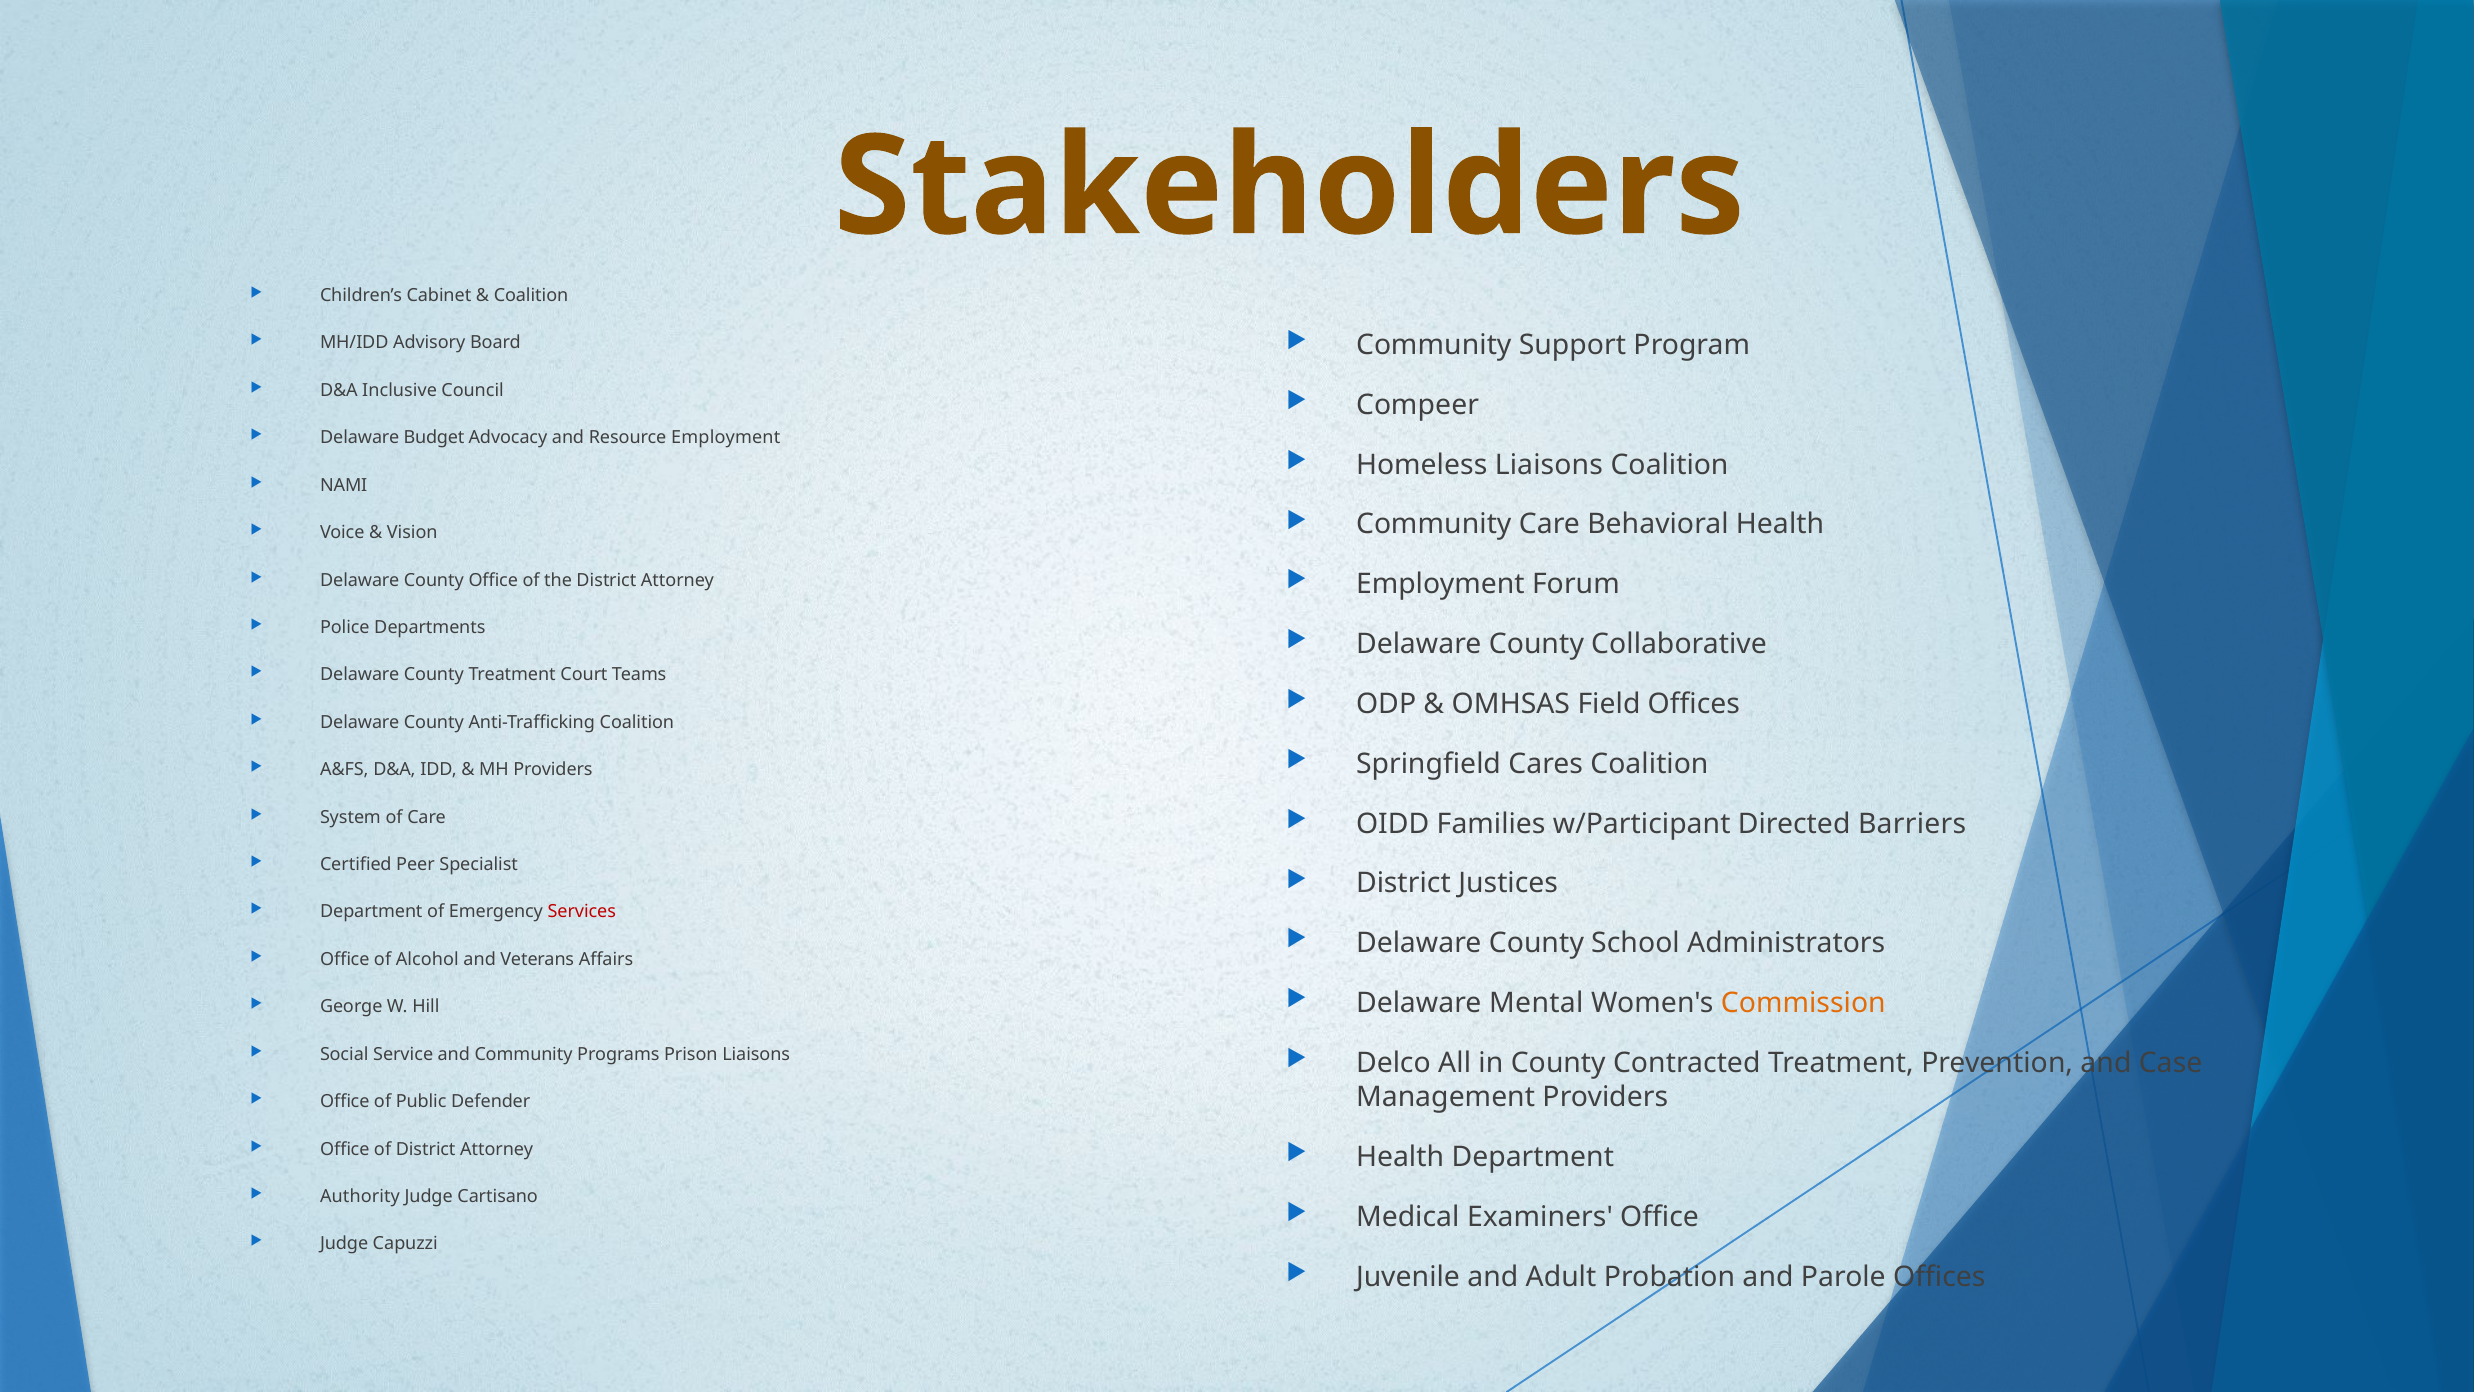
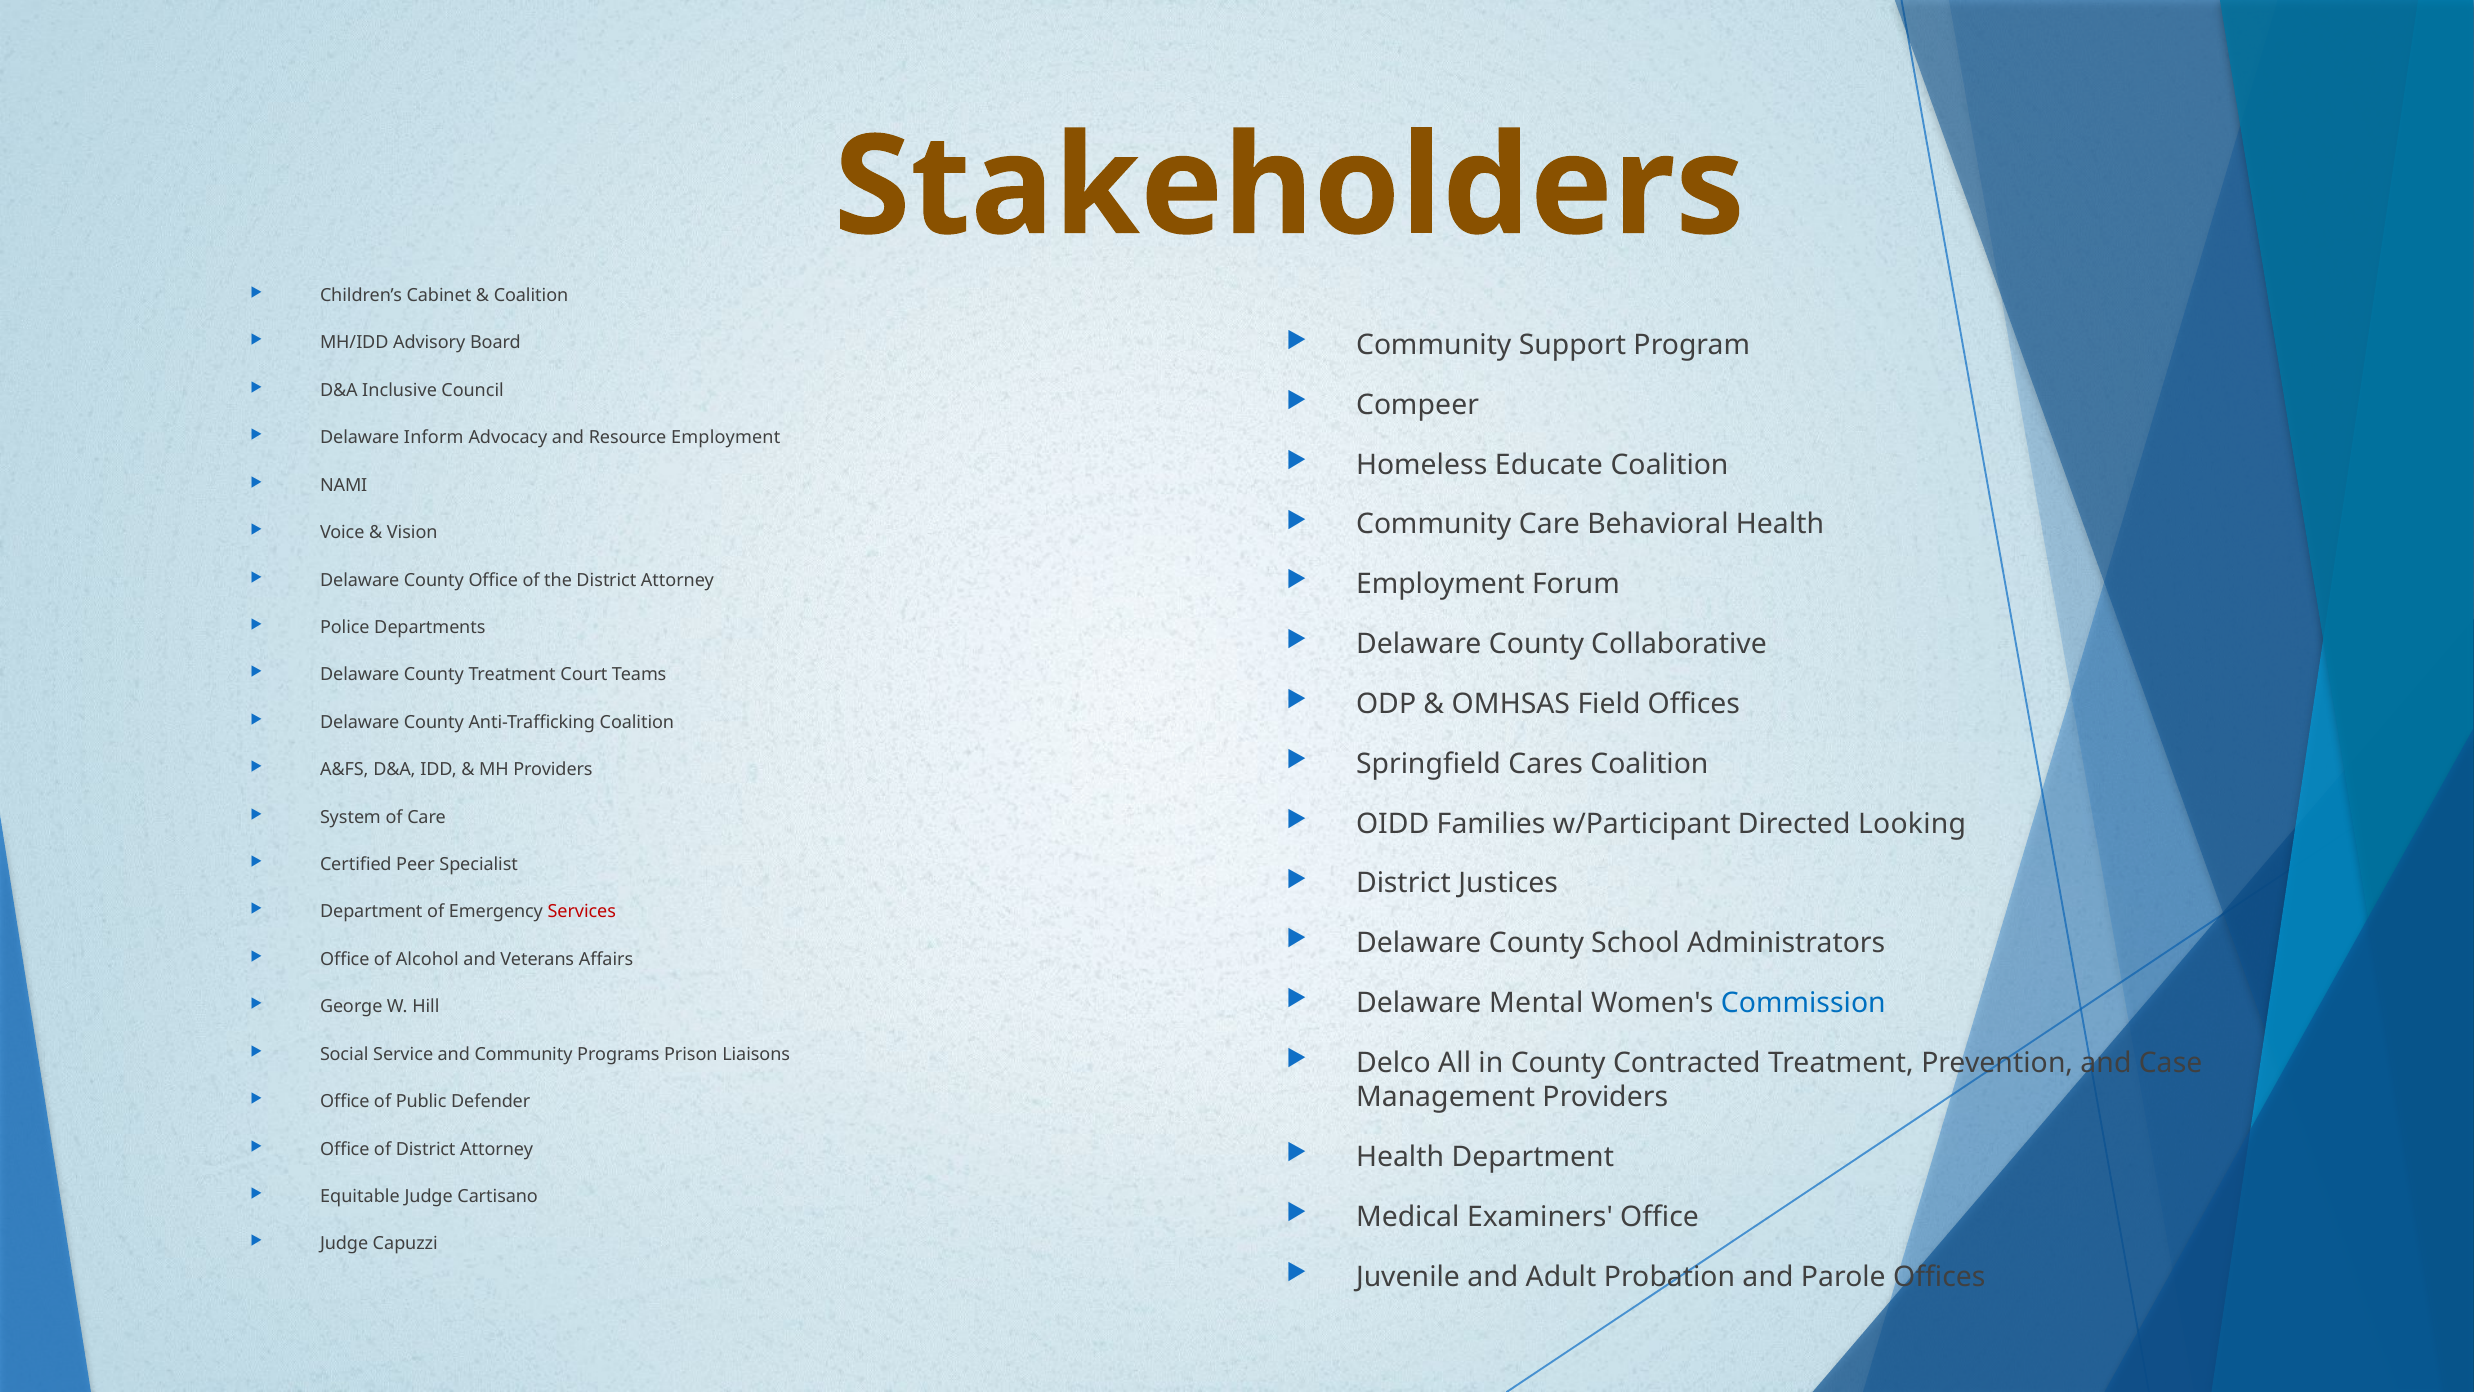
Budget: Budget -> Inform
Homeless Liaisons: Liaisons -> Educate
Barriers: Barriers -> Looking
Commission colour: orange -> blue
Authority: Authority -> Equitable
